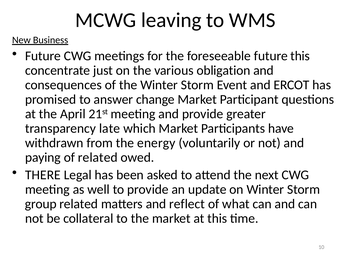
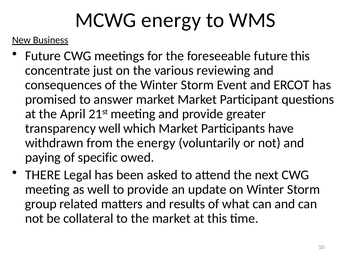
MCWG leaving: leaving -> energy
obligation: obligation -> reviewing
answer change: change -> market
transparency late: late -> well
of related: related -> specific
reflect: reflect -> results
